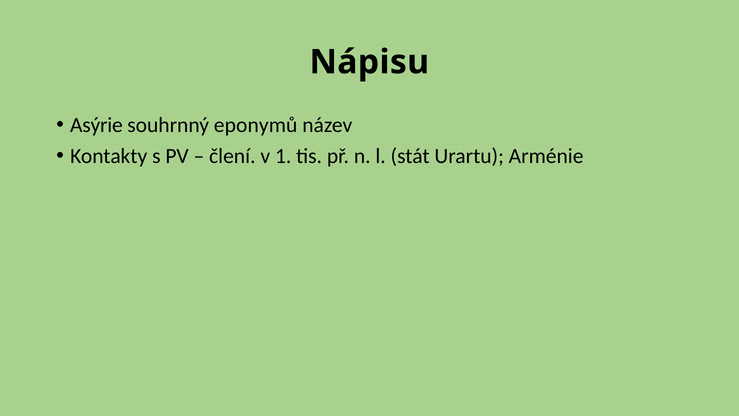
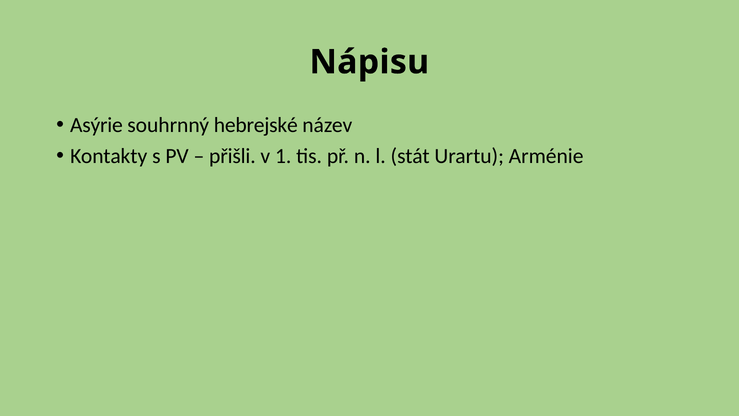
eponymů: eponymů -> hebrejské
člení: člení -> přišli
